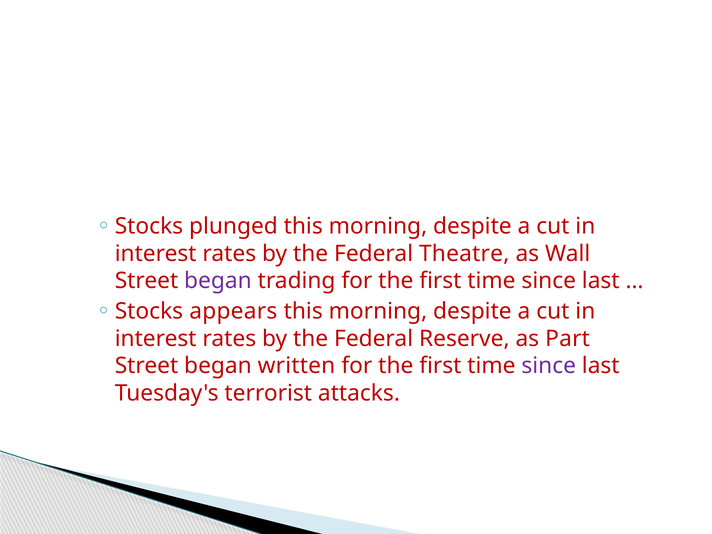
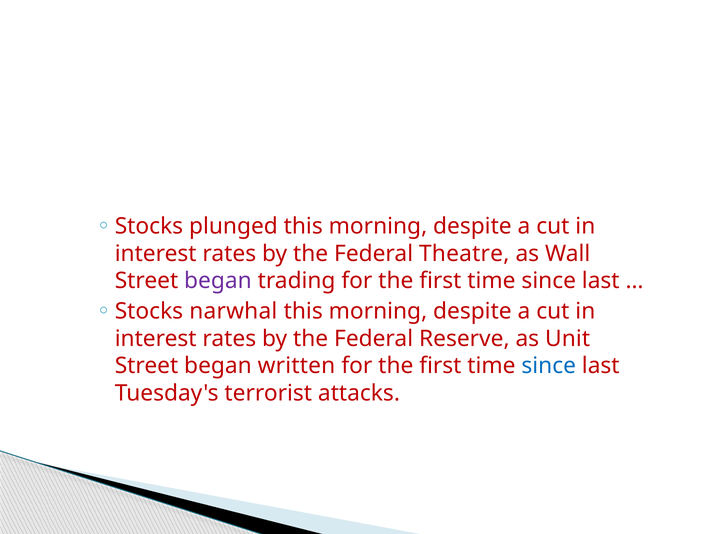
appears: appears -> narwhal
Part: Part -> Unit
since at (549, 366) colour: purple -> blue
